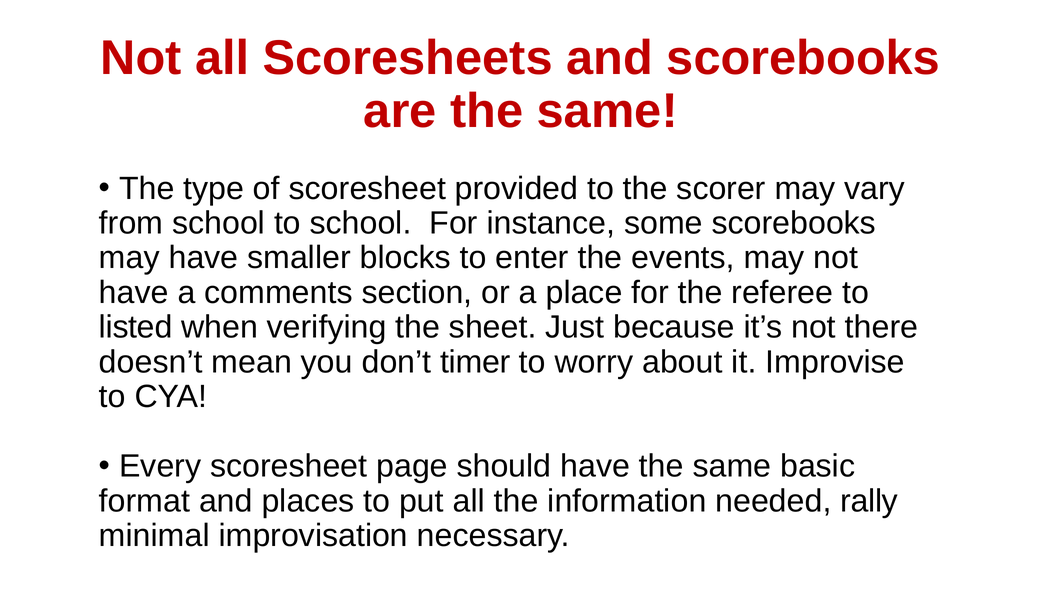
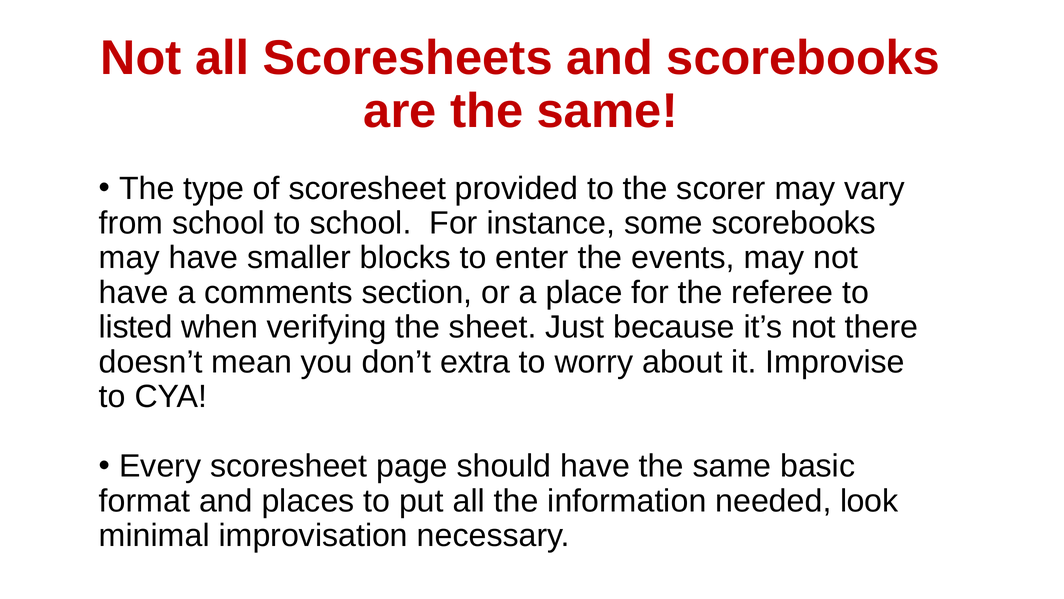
timer: timer -> extra
rally: rally -> look
